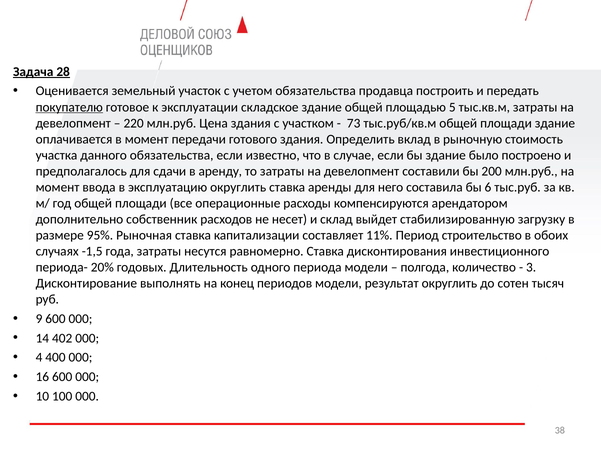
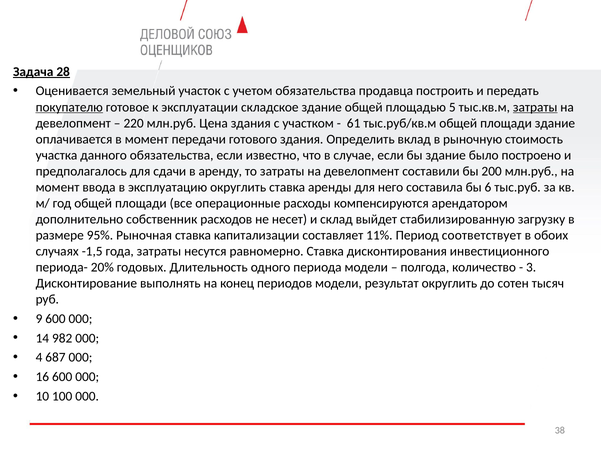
затраты at (535, 107) underline: none -> present
73: 73 -> 61
строительство: строительство -> соответствует
402: 402 -> 982
400: 400 -> 687
